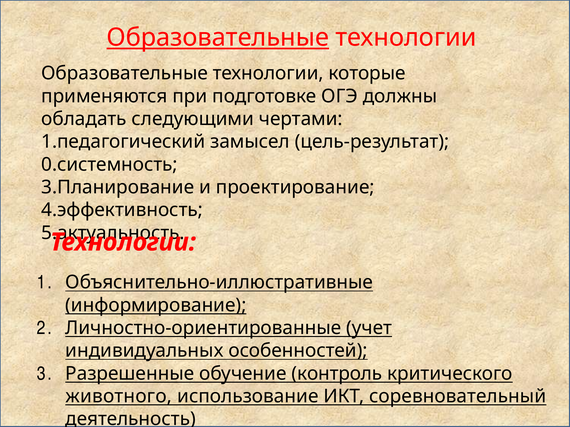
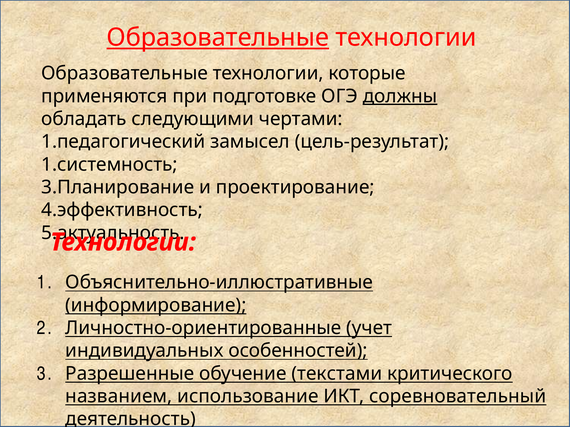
должны underline: none -> present
0.системность: 0.системность -> 1.системность
контроль: контроль -> текстами
животного: животного -> названием
